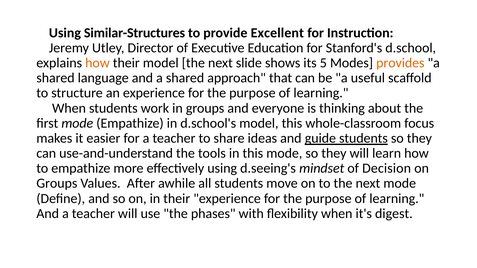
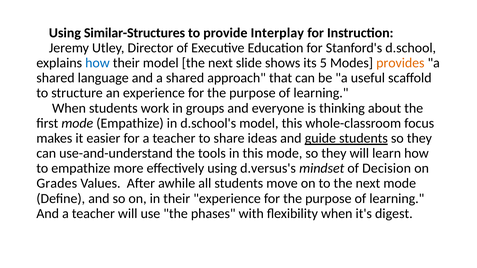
Excellent: Excellent -> Interplay
how at (97, 63) colour: orange -> blue
d.seeing's: d.seeing's -> d.versus's
Groups at (57, 184): Groups -> Grades
